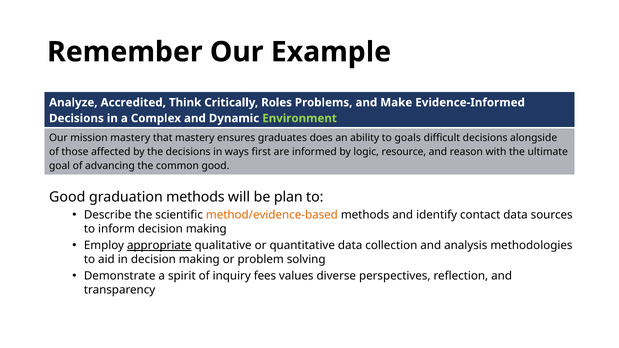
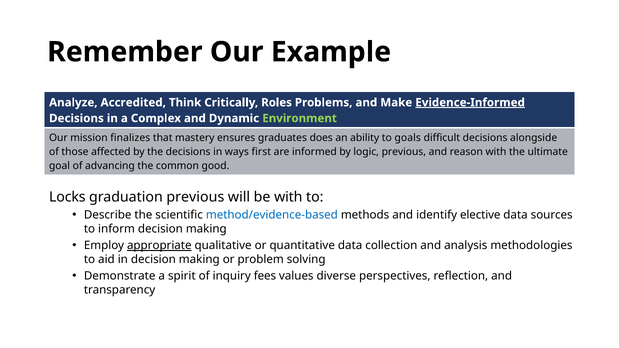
Evidence-Informed underline: none -> present
mission mastery: mastery -> finalizes
logic resource: resource -> previous
Good at (67, 197): Good -> Locks
graduation methods: methods -> previous
be plan: plan -> with
method/evidence-based colour: orange -> blue
contact: contact -> elective
